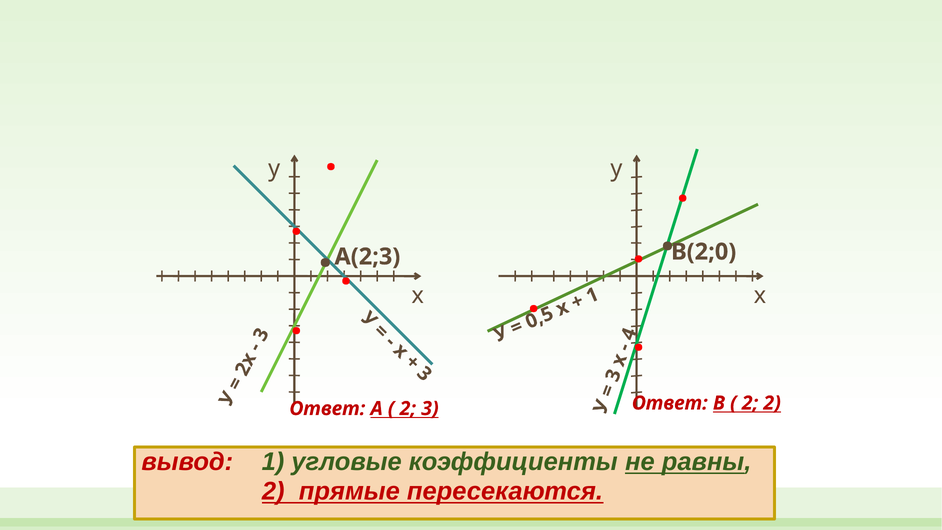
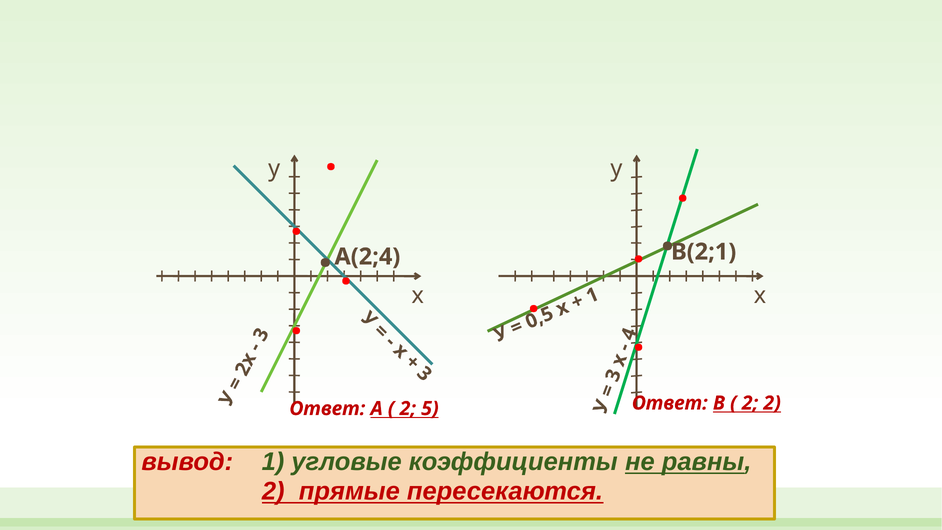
В(2;0: В(2;0 -> В(2;1
А(2;3: А(2;3 -> А(2;4
2 3: 3 -> 5
